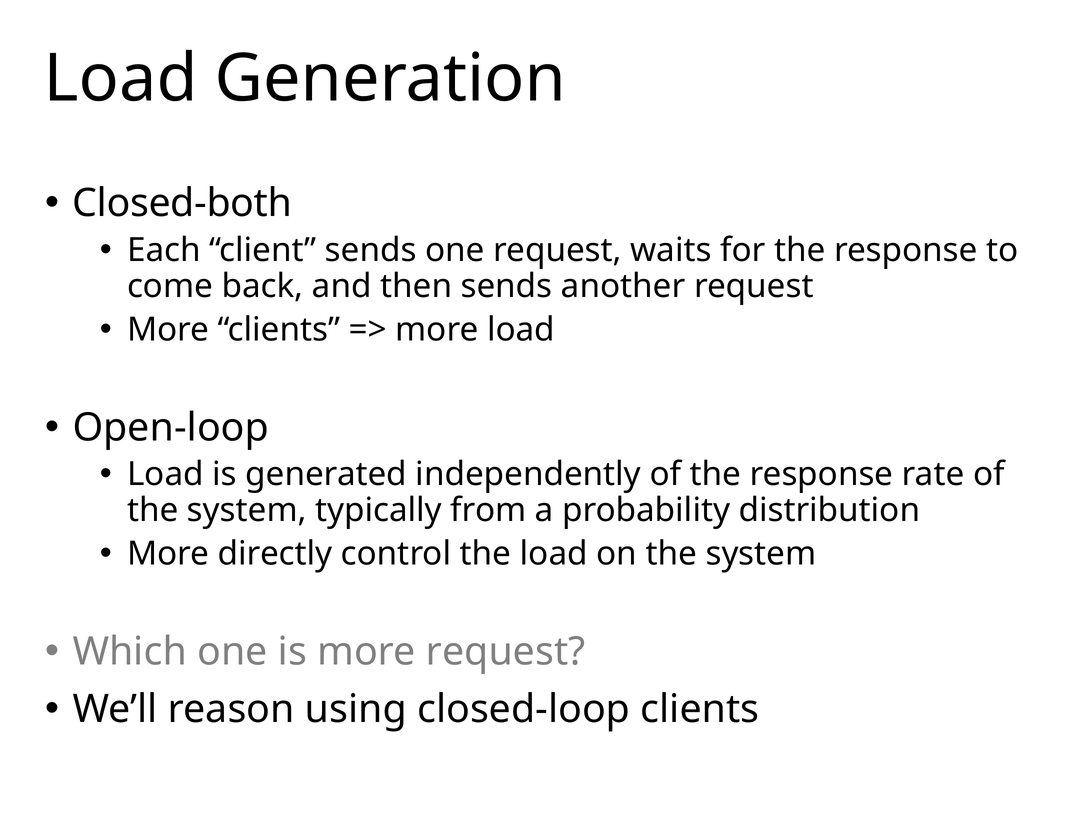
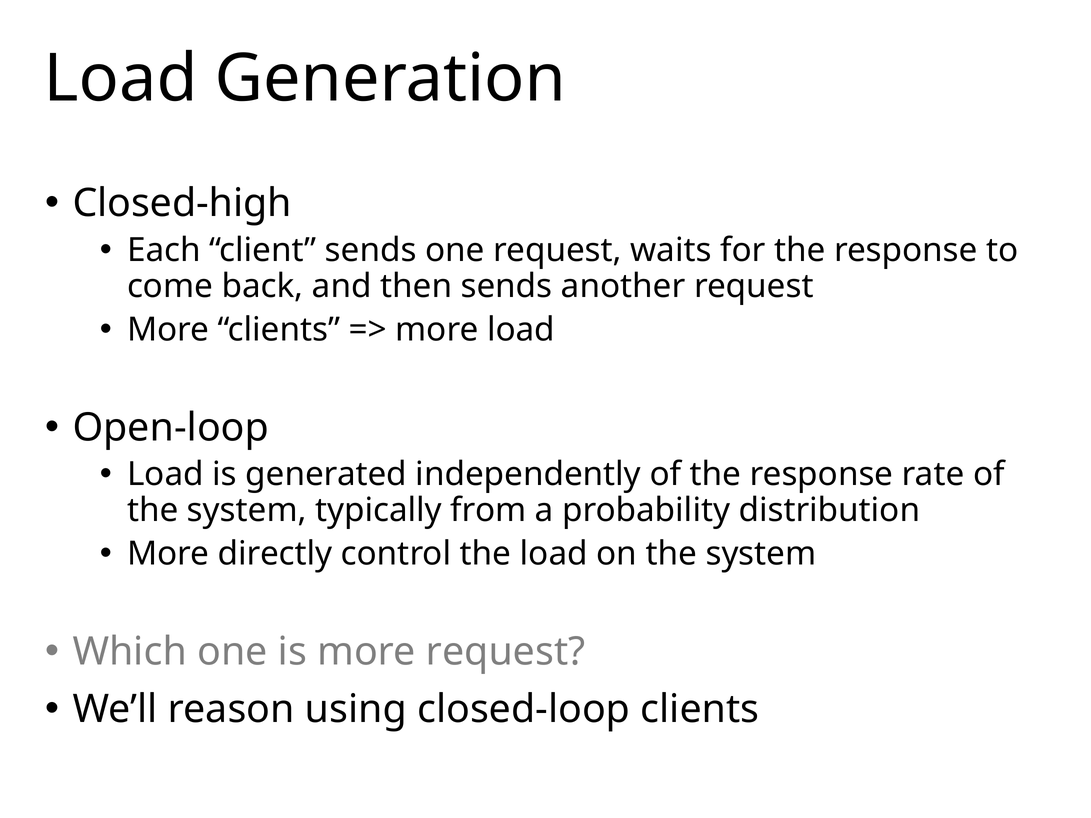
Closed-both: Closed-both -> Closed-high
